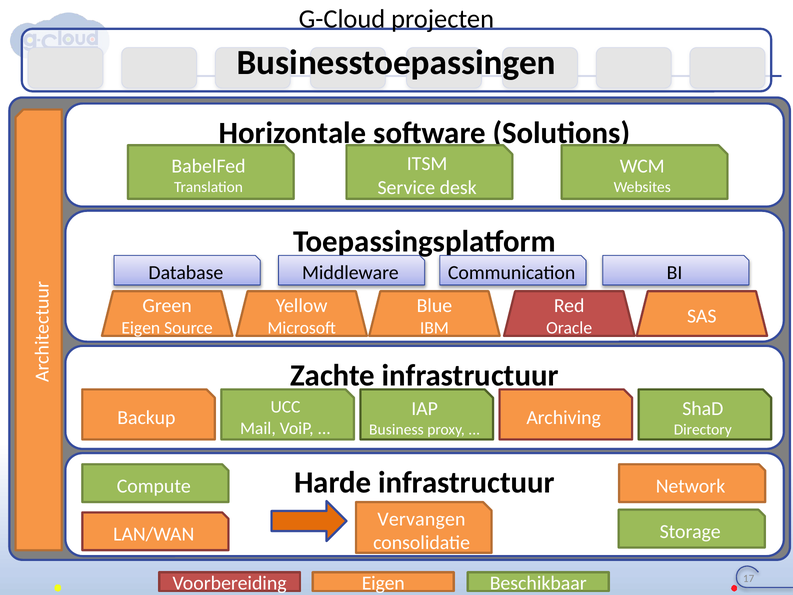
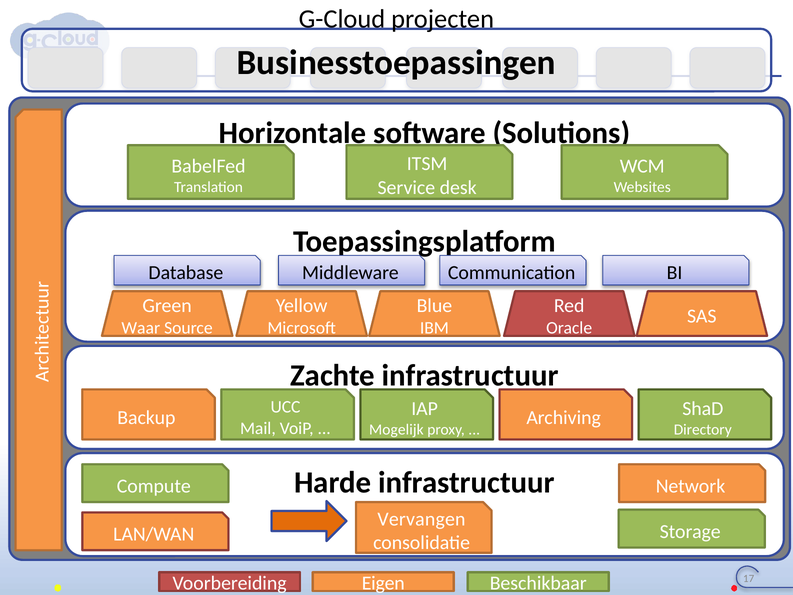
Eigen at (141, 328): Eigen -> Waar
Business: Business -> Mogelijk
